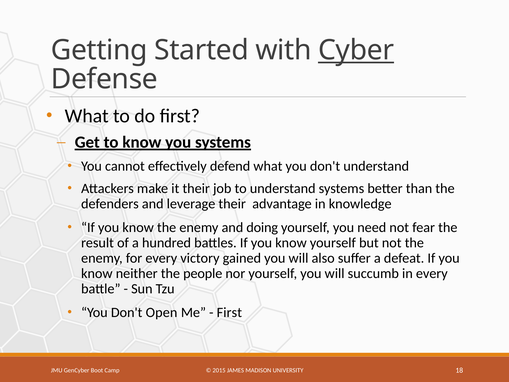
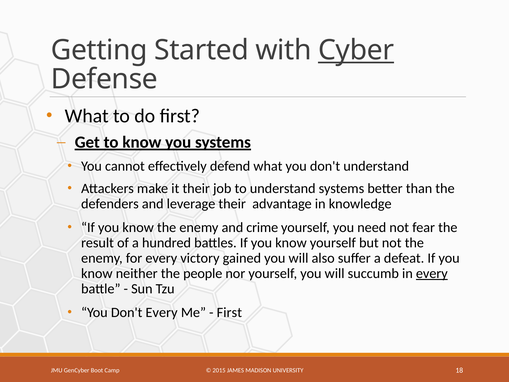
doing: doing -> crime
every at (432, 273) underline: none -> present
Don't Open: Open -> Every
